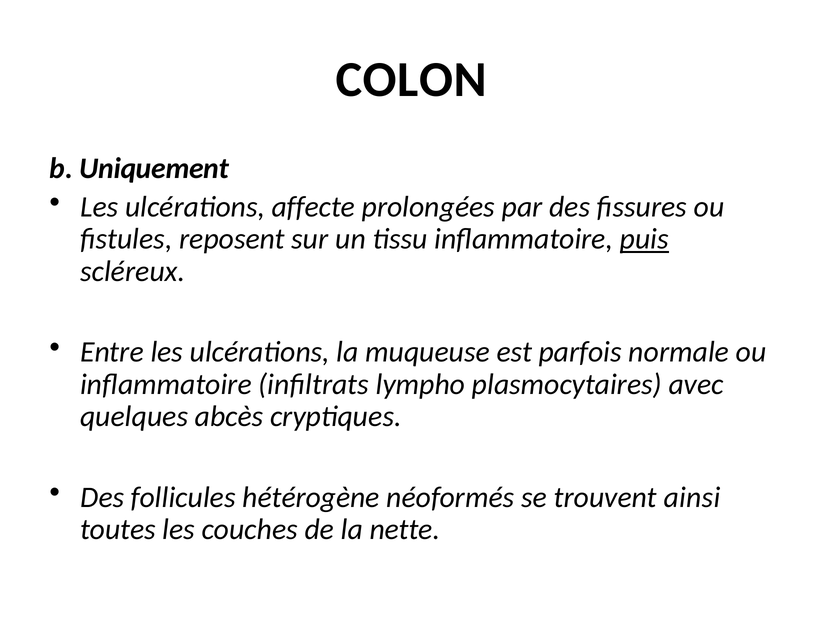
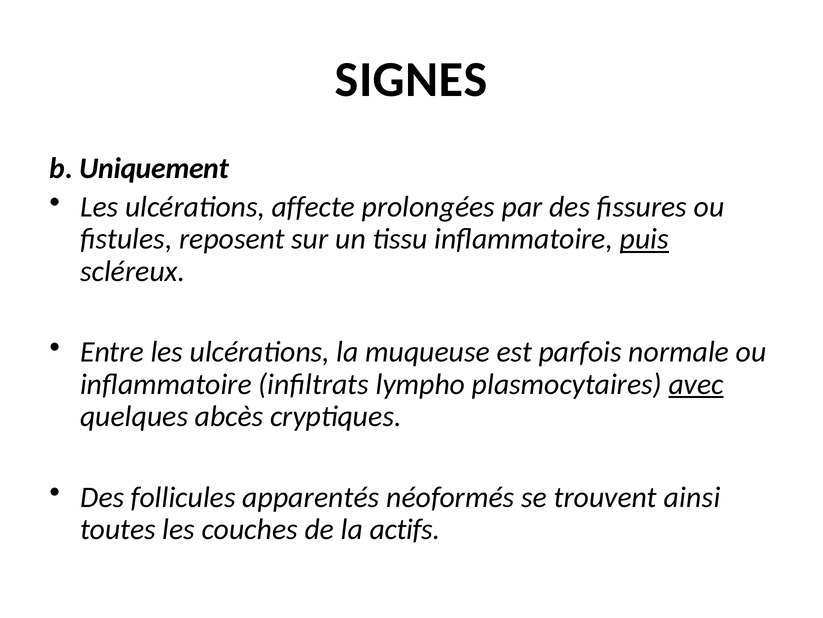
COLON: COLON -> SIGNES
avec underline: none -> present
hétérogène: hétérogène -> apparentés
nette: nette -> actifs
